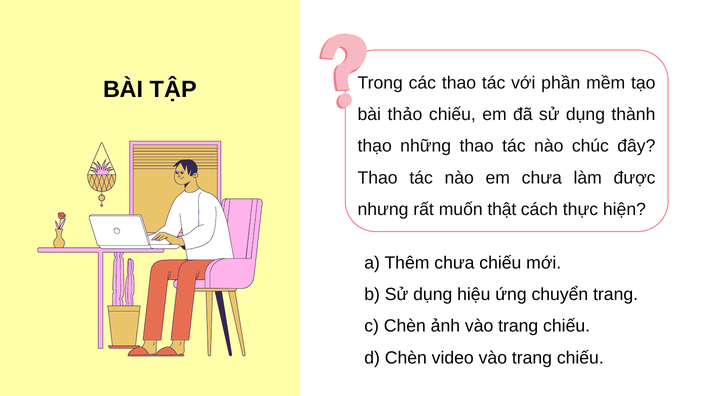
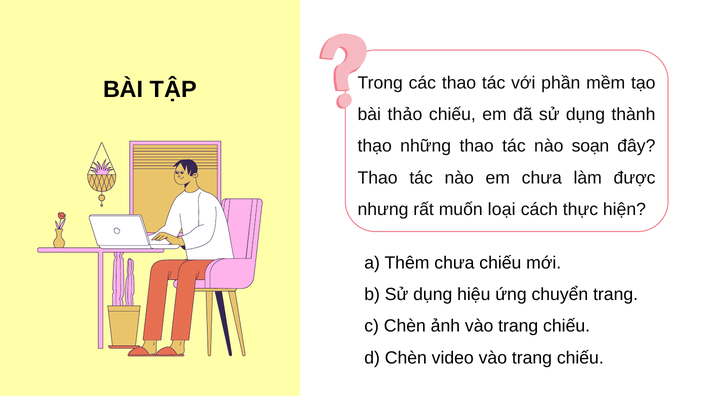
chúc: chúc -> soạn
thật: thật -> loại
